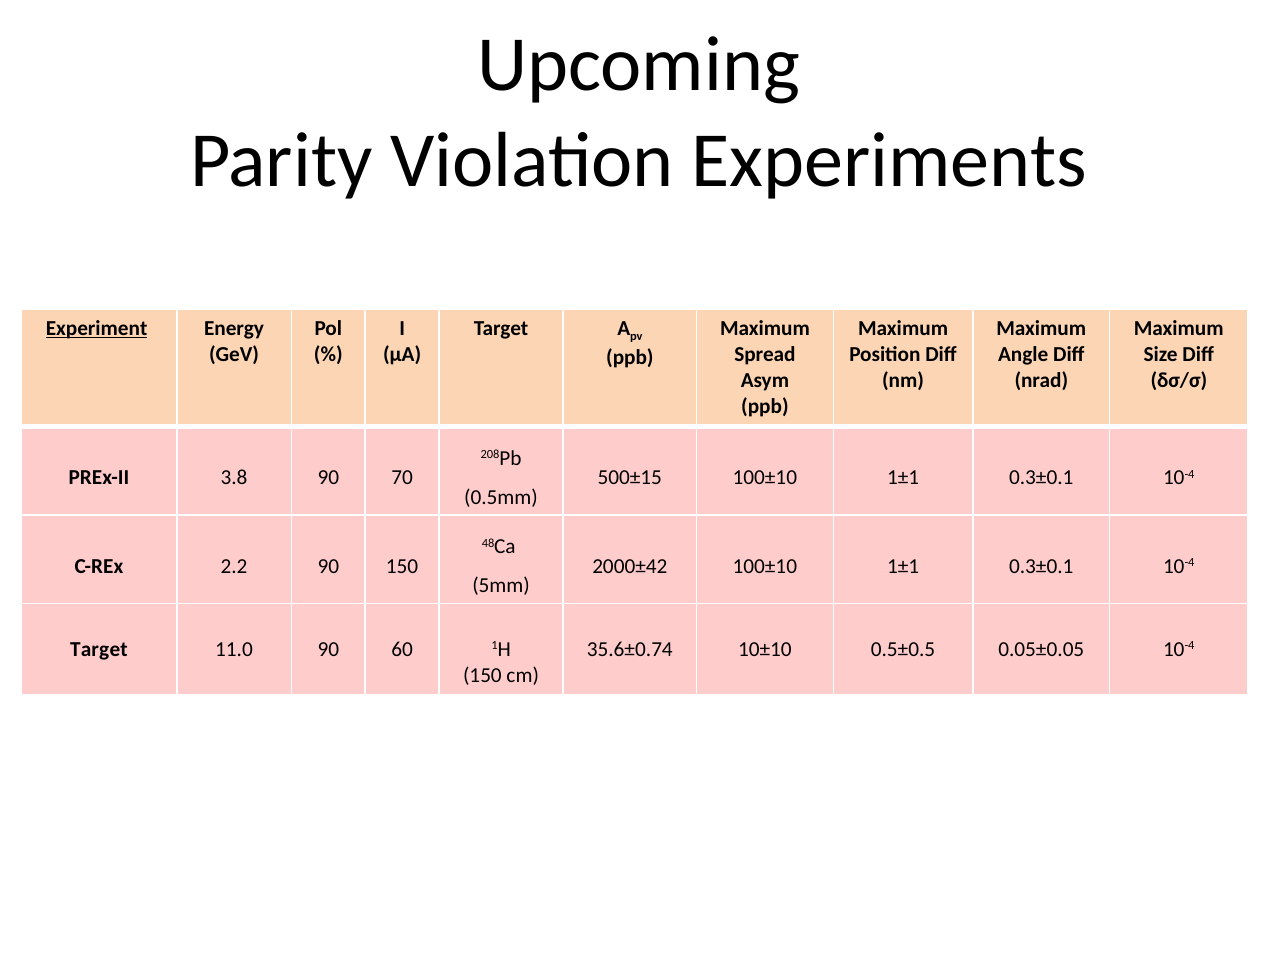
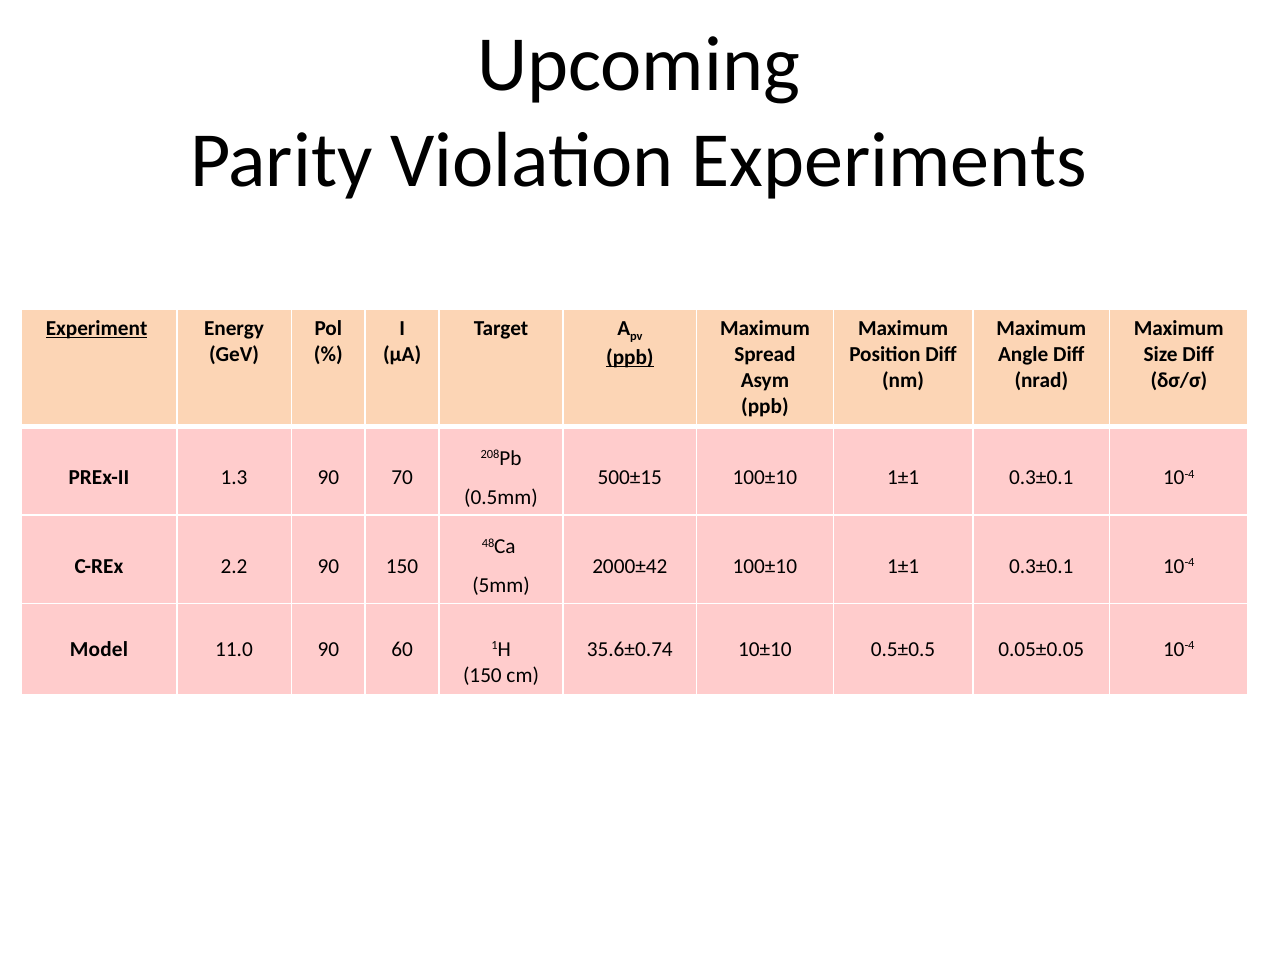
ppb at (630, 357) underline: none -> present
3.8: 3.8 -> 1.3
Target at (99, 649): Target -> Model
